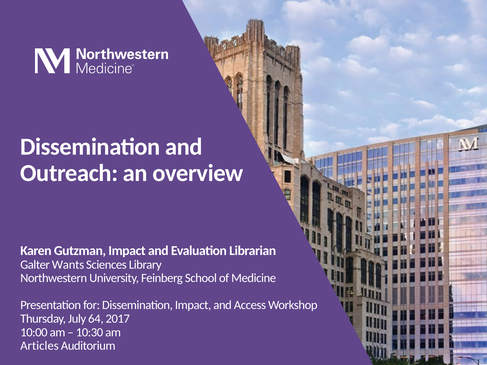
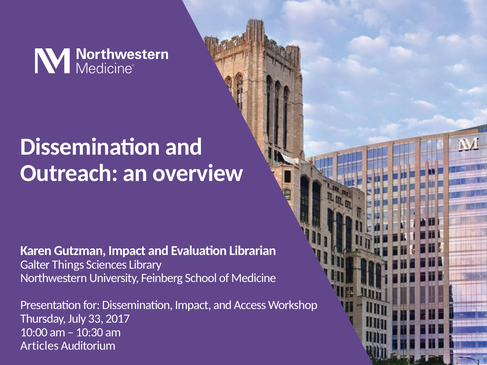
Wants: Wants -> Things
64: 64 -> 33
